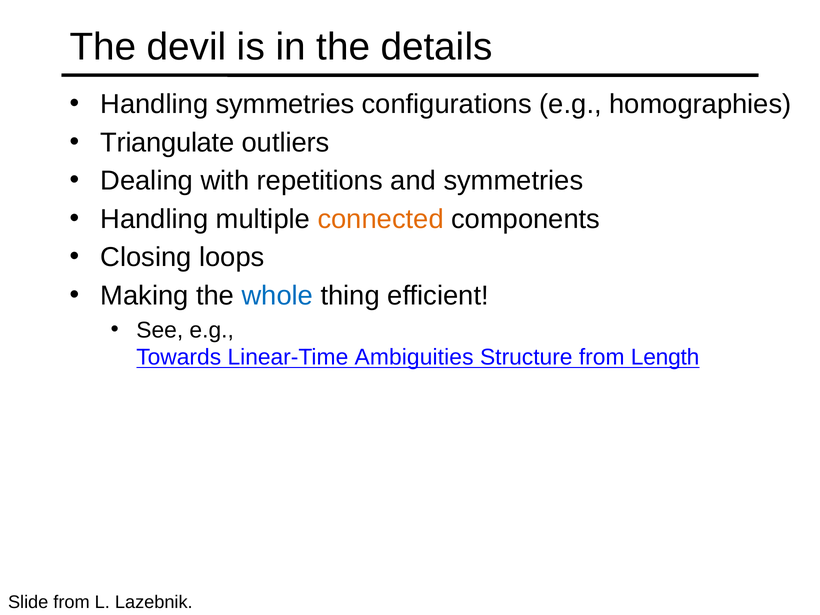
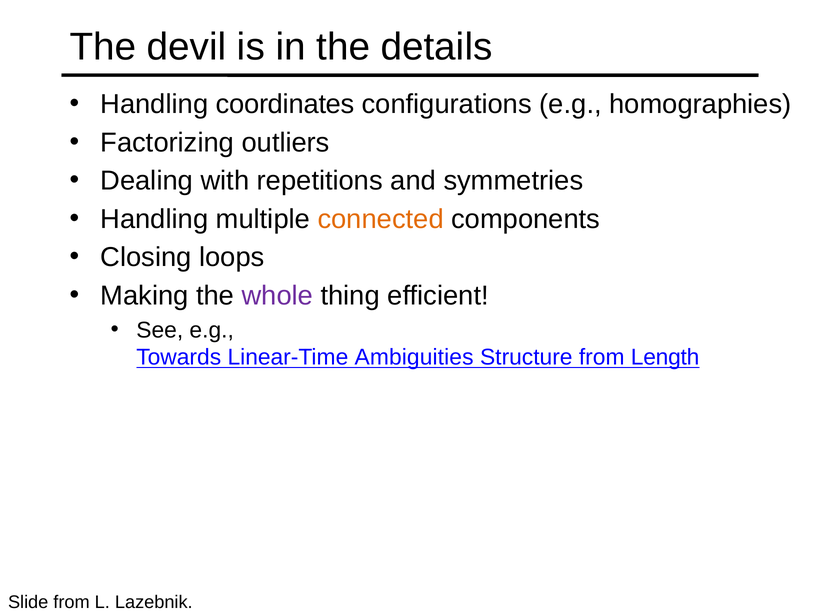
Handling symmetries: symmetries -> coordinates
Triangulate: Triangulate -> Factorizing
whole colour: blue -> purple
